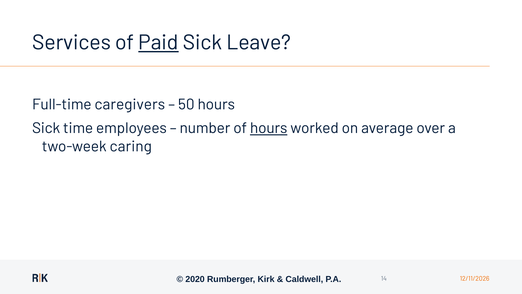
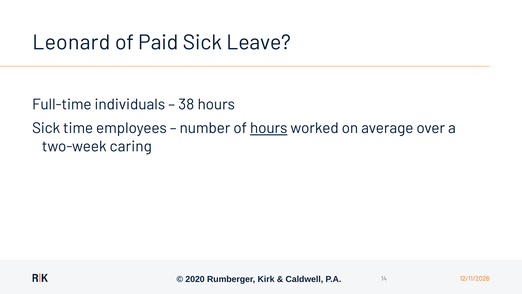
Services: Services -> Leonard
Paid underline: present -> none
caregivers: caregivers -> individuals
50: 50 -> 38
